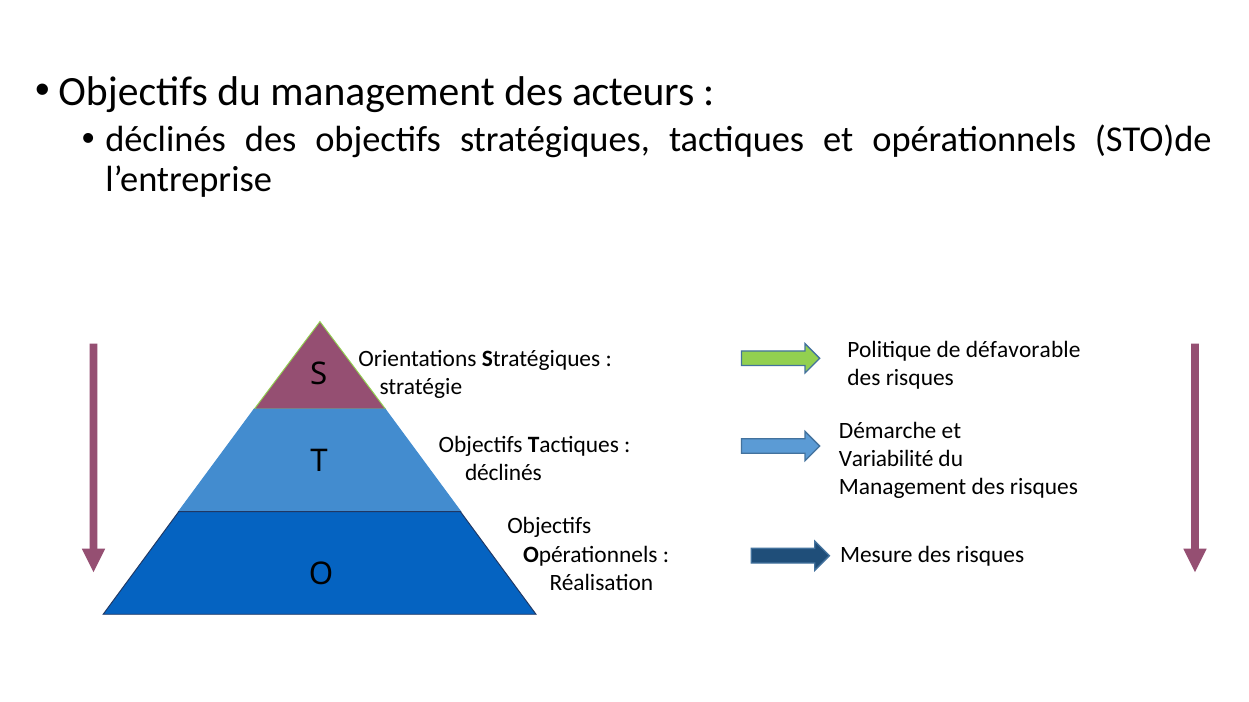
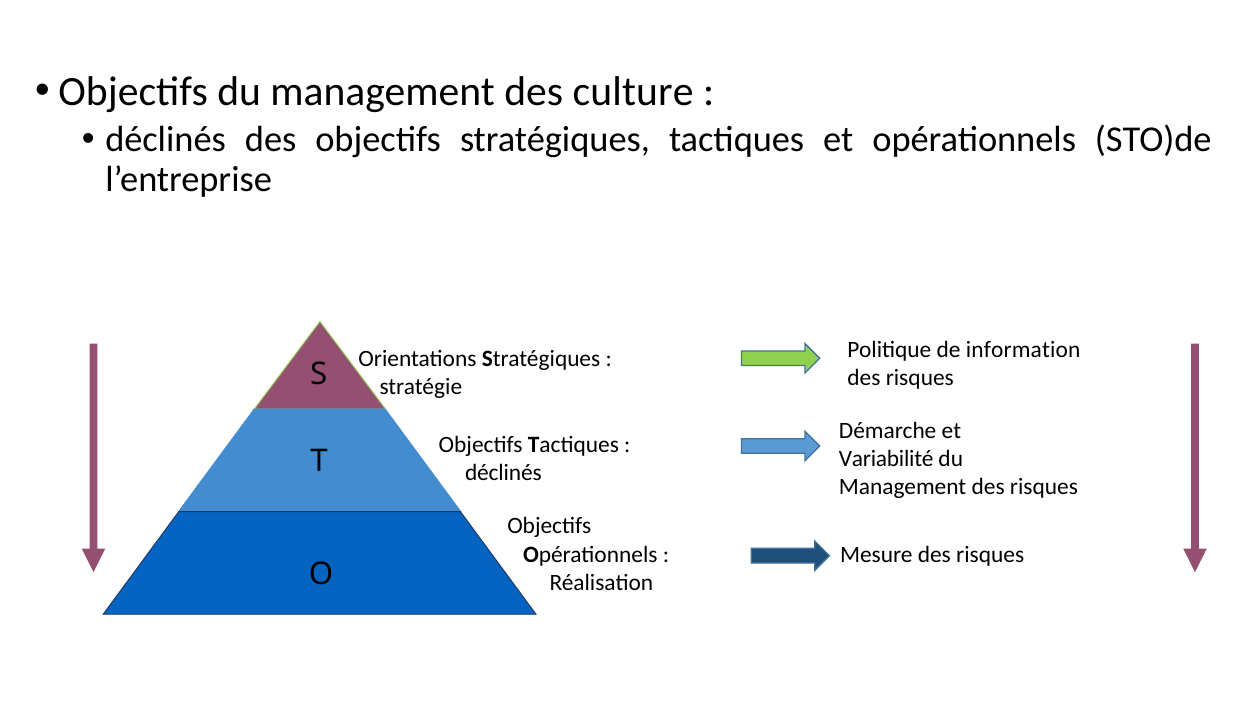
acteurs: acteurs -> culture
défavorable: défavorable -> information
